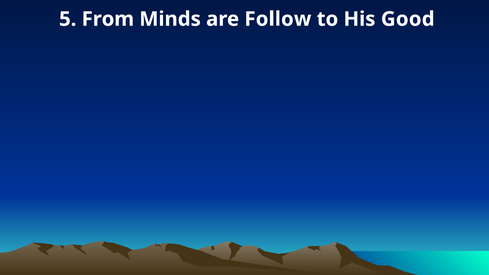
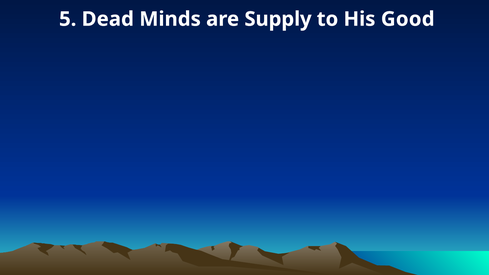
From: From -> Dead
Follow: Follow -> Supply
